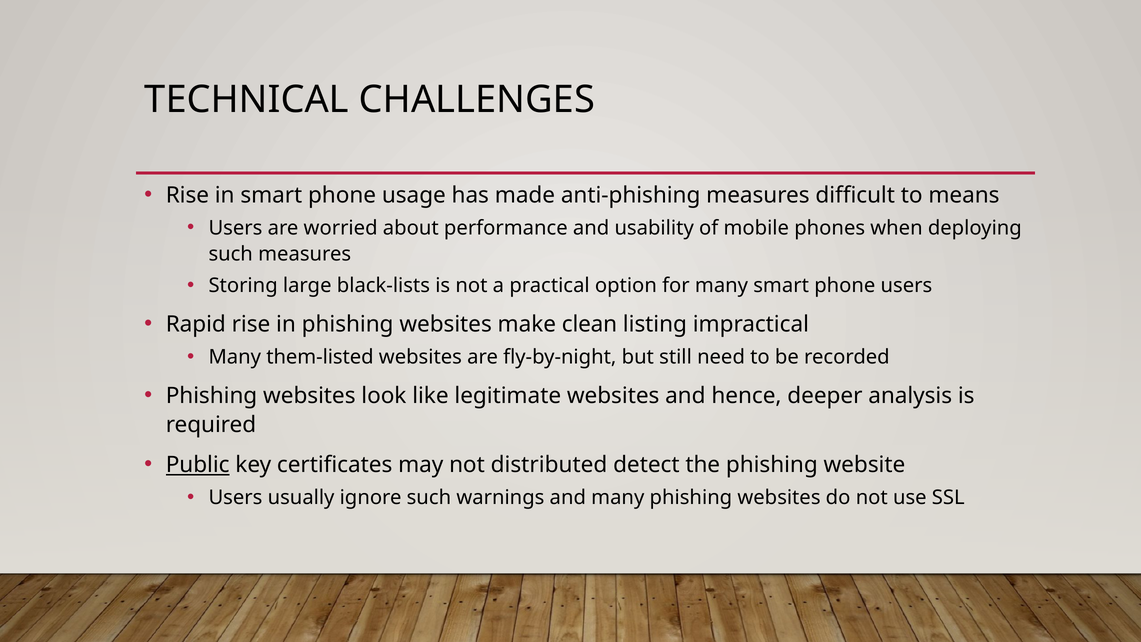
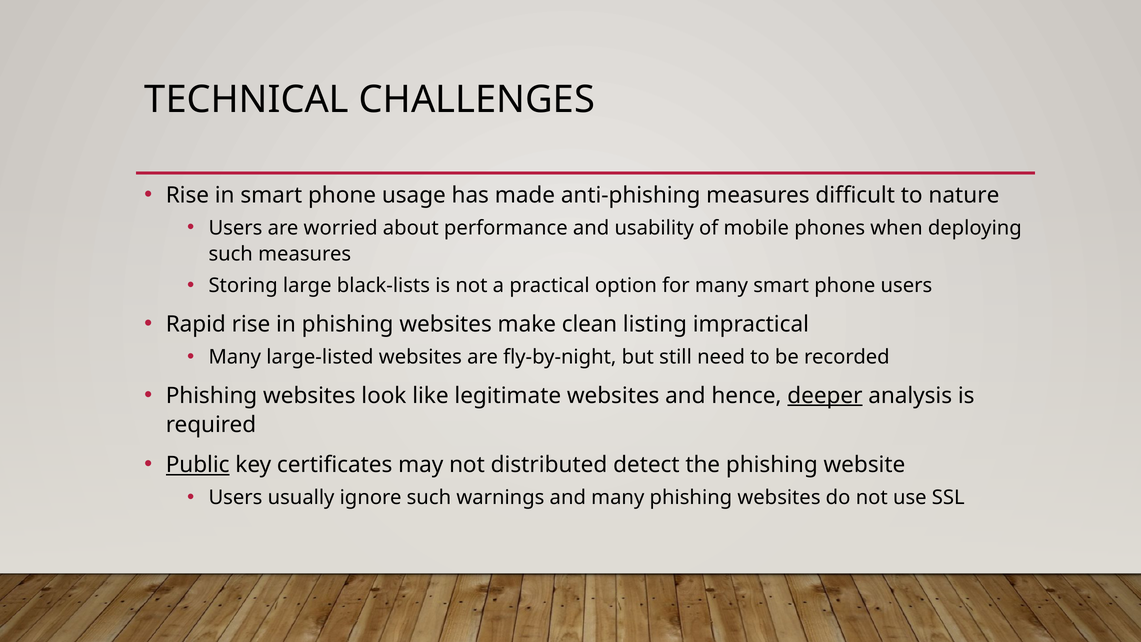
means: means -> nature
them-listed: them-listed -> large-listed
deeper underline: none -> present
